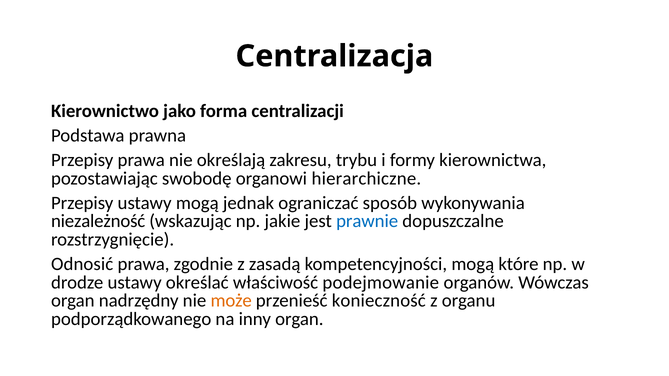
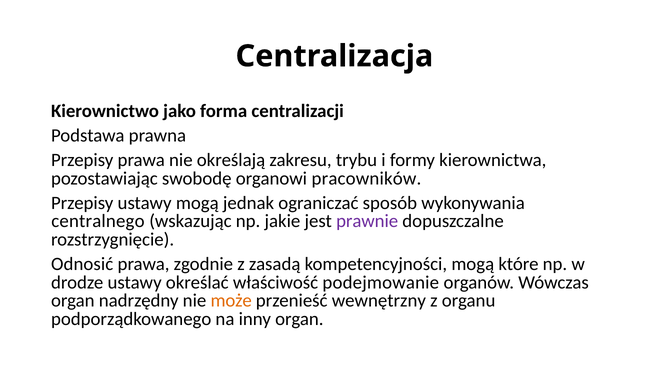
hierarchiczne: hierarchiczne -> pracowników
niezależność: niezależność -> centralnego
prawnie colour: blue -> purple
konieczność: konieczność -> wewnętrzny
